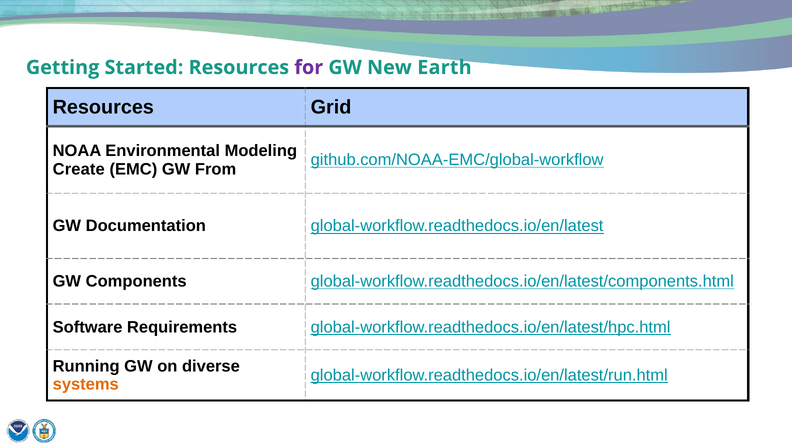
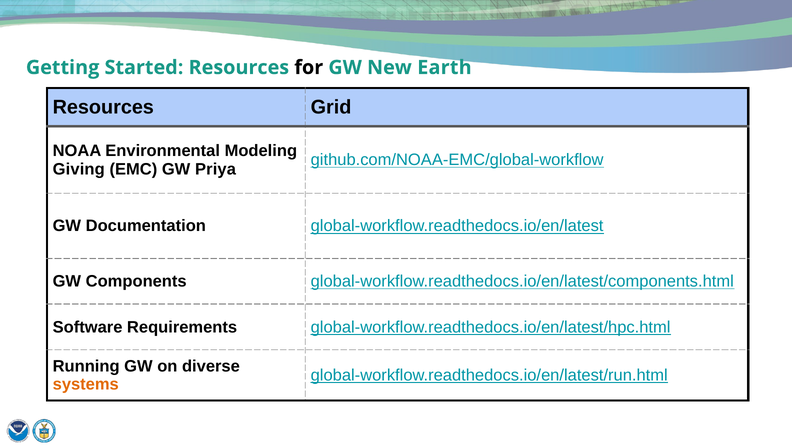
for colour: purple -> black
Create: Create -> Giving
From: From -> Priya
